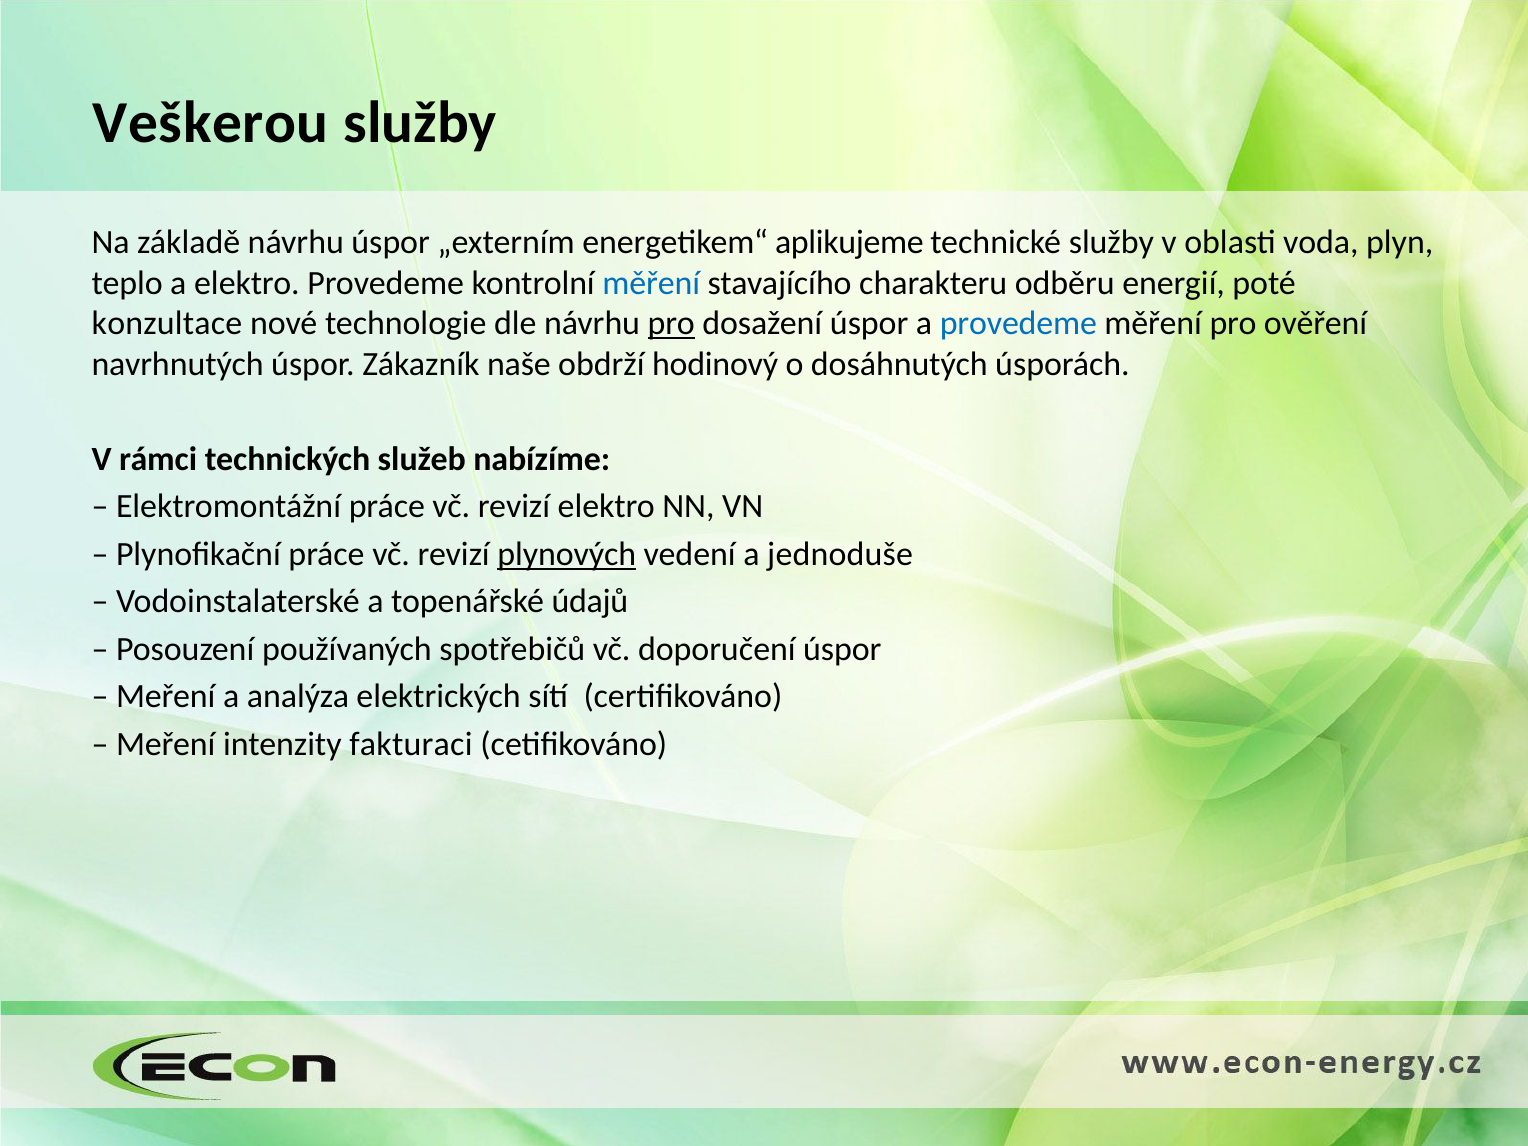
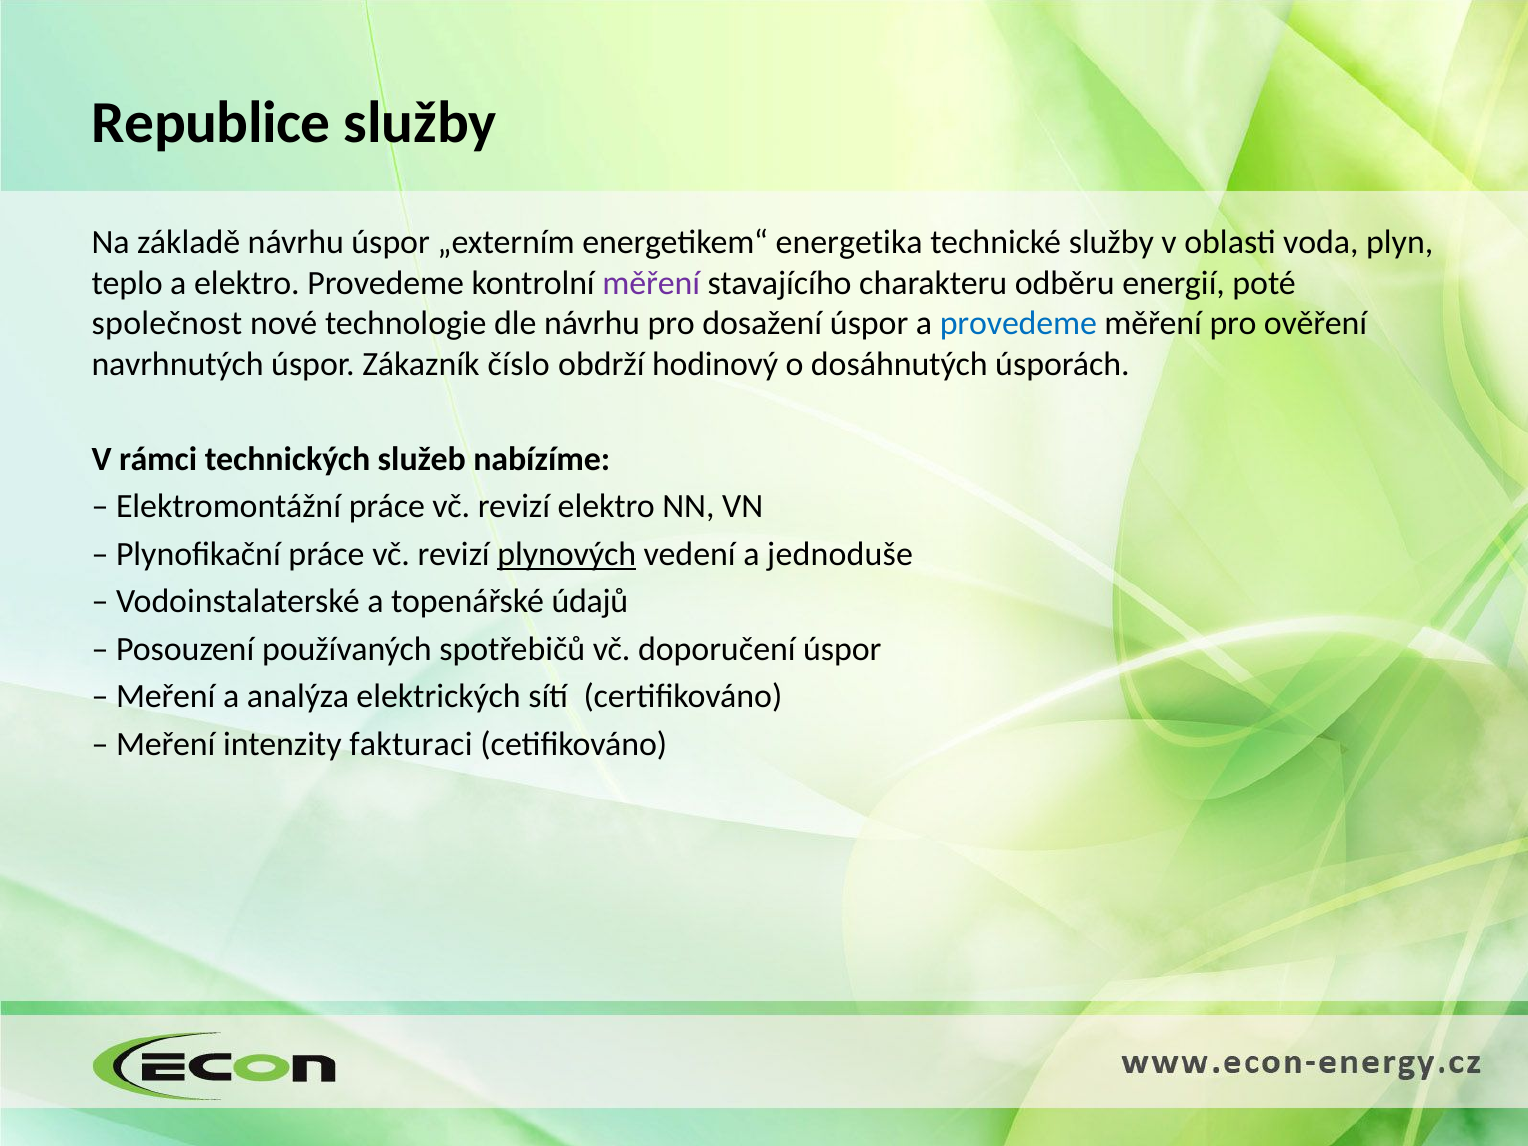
Veškerou: Veškerou -> Republice
aplikujeme: aplikujeme -> energetika
měření at (651, 283) colour: blue -> purple
konzultace: konzultace -> společnost
pro at (671, 324) underline: present -> none
naše: naše -> číslo
